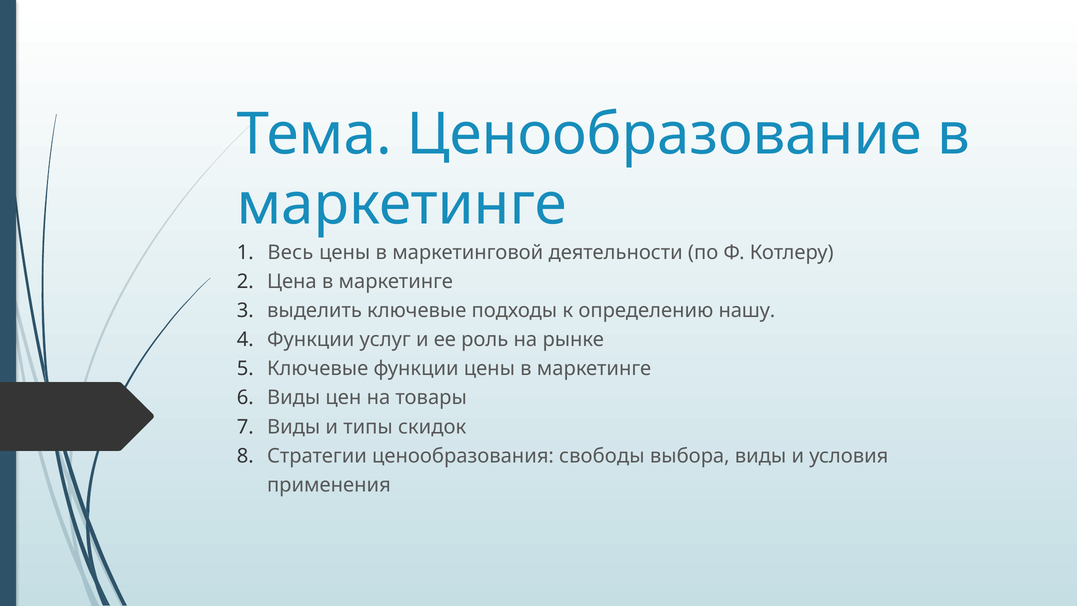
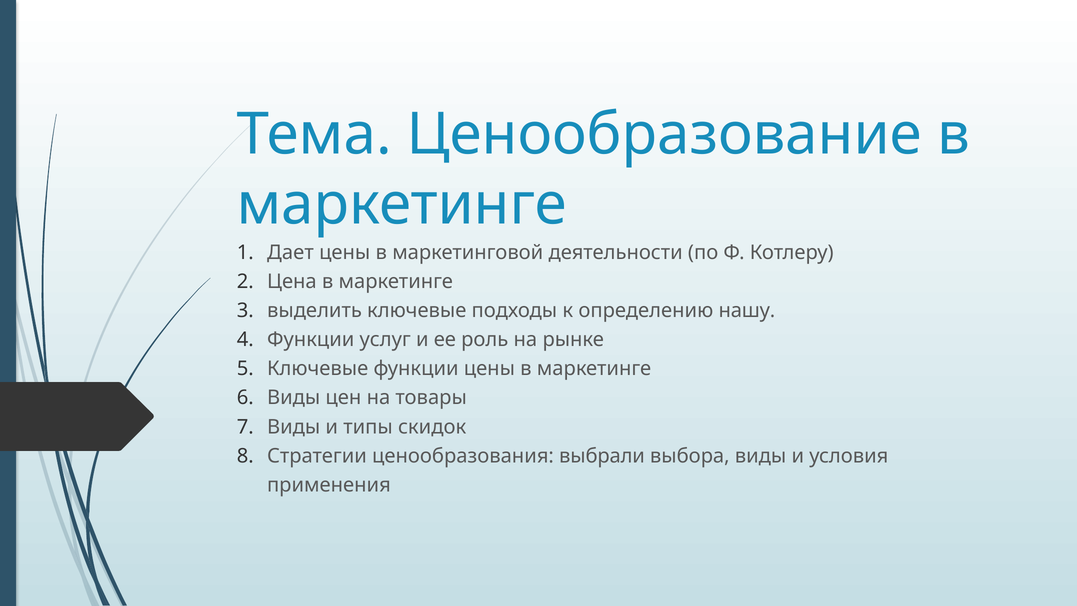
Весь: Весь -> Дает
свободы: свободы -> выбрали
